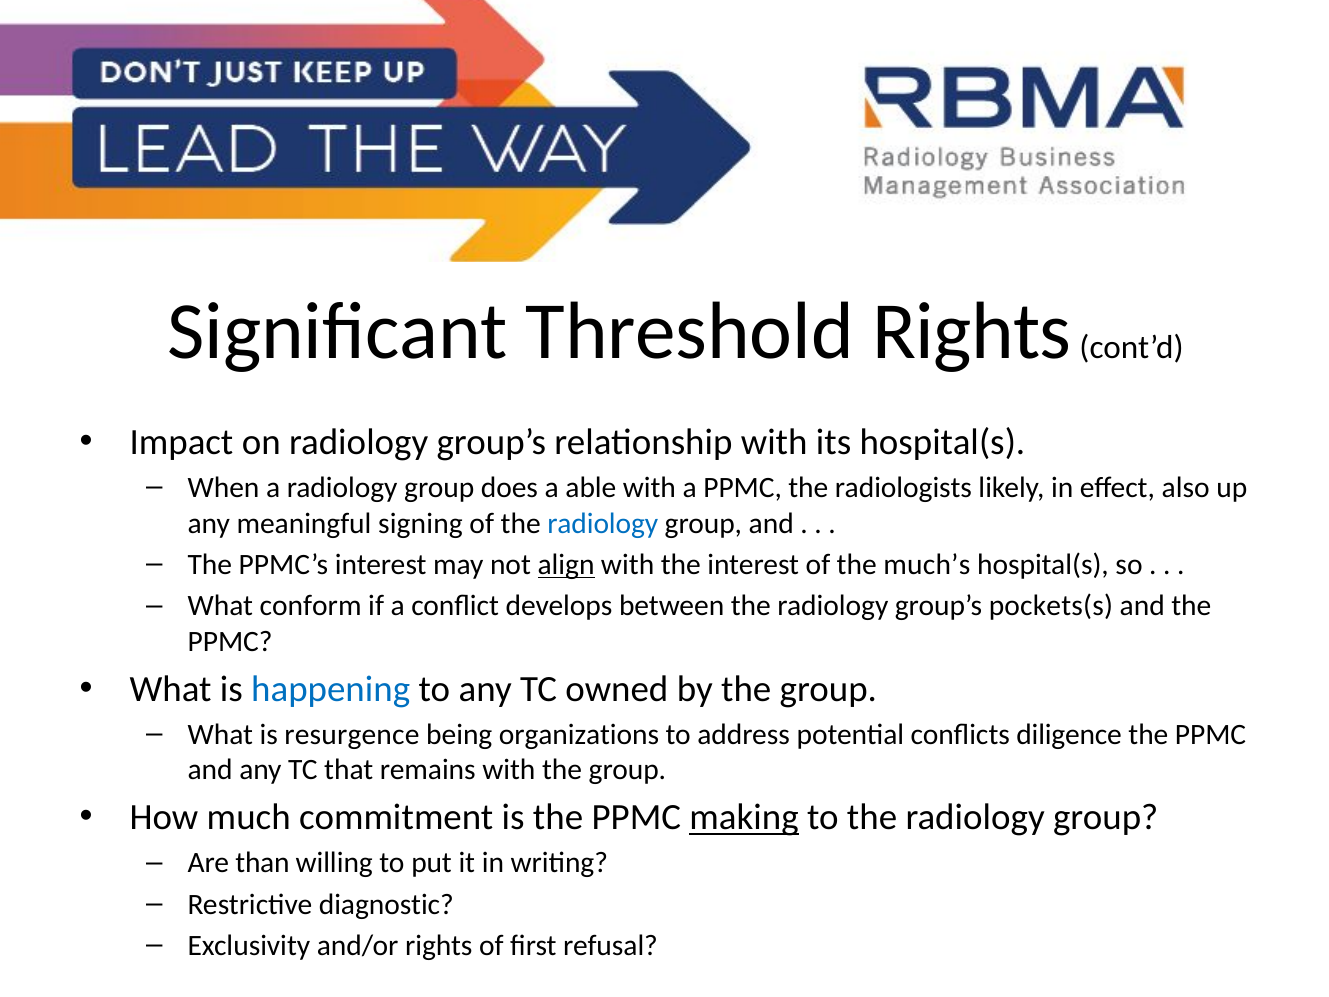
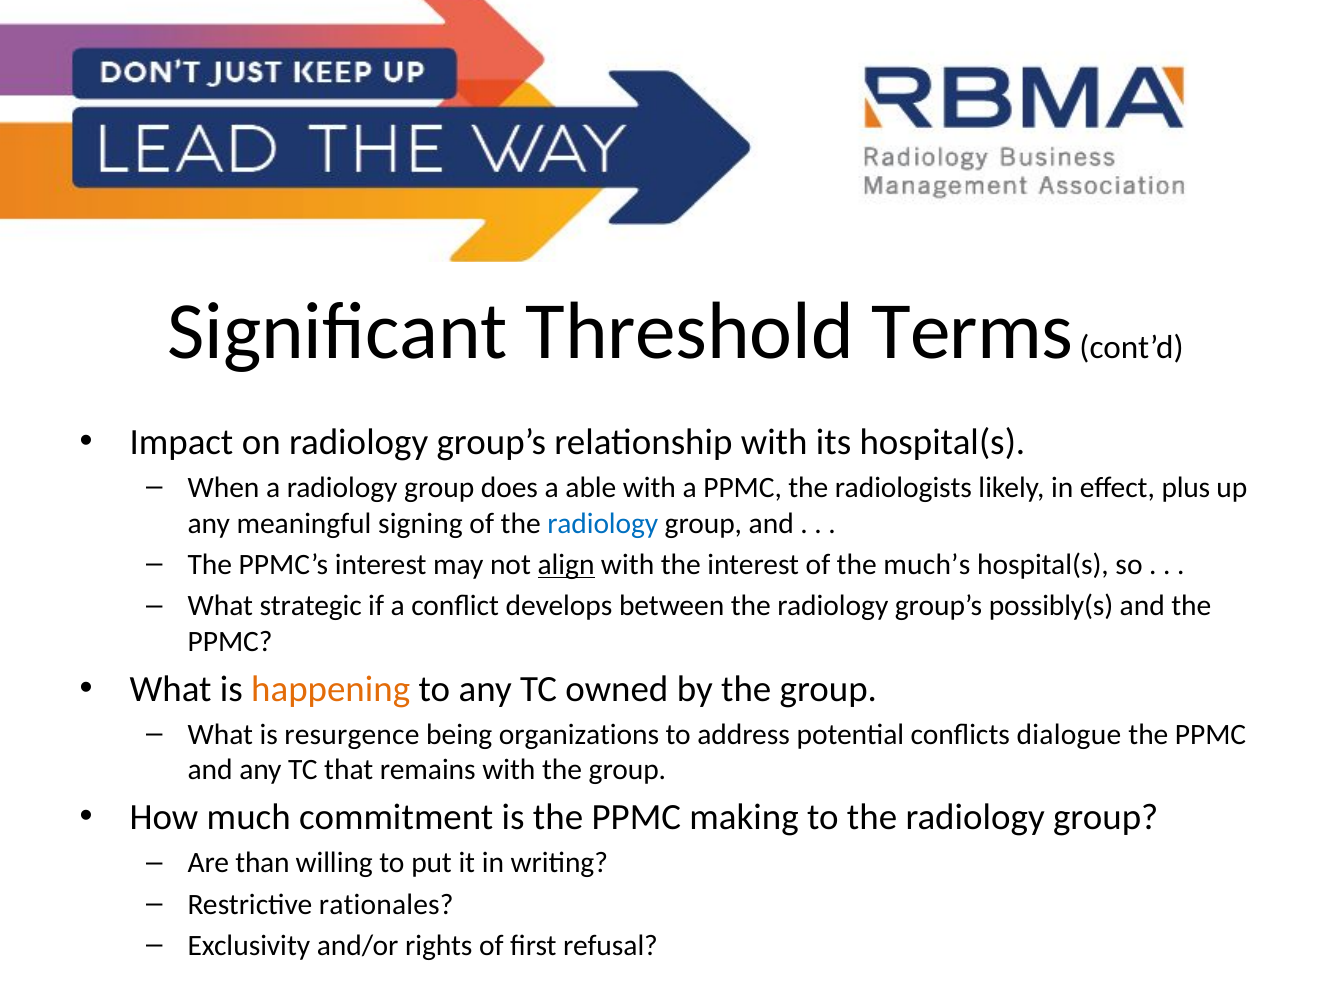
Threshold Rights: Rights -> Terms
also: also -> plus
conform: conform -> strategic
pockets(s: pockets(s -> possibly(s
happening colour: blue -> orange
diligence: diligence -> dialogue
making underline: present -> none
diagnostic: diagnostic -> rationales
